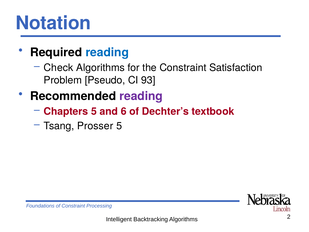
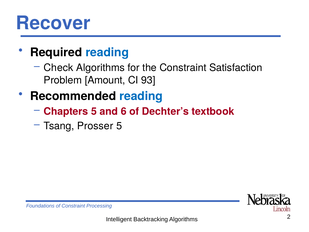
Notation: Notation -> Recover
Pseudo: Pseudo -> Amount
reading at (141, 96) colour: purple -> blue
